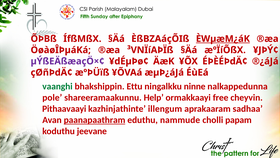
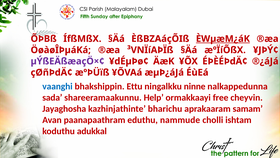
vaanghi colour: green -> blue
pole: pole -> sada
Pithaavaayi: Pithaavaayi -> Jayaghosha
illengum: illengum -> bharichu
sadhaa: sadhaa -> samam
paanapaathram underline: present -> none
papam: papam -> ishtam
jeevane: jeevane -> adukkal
